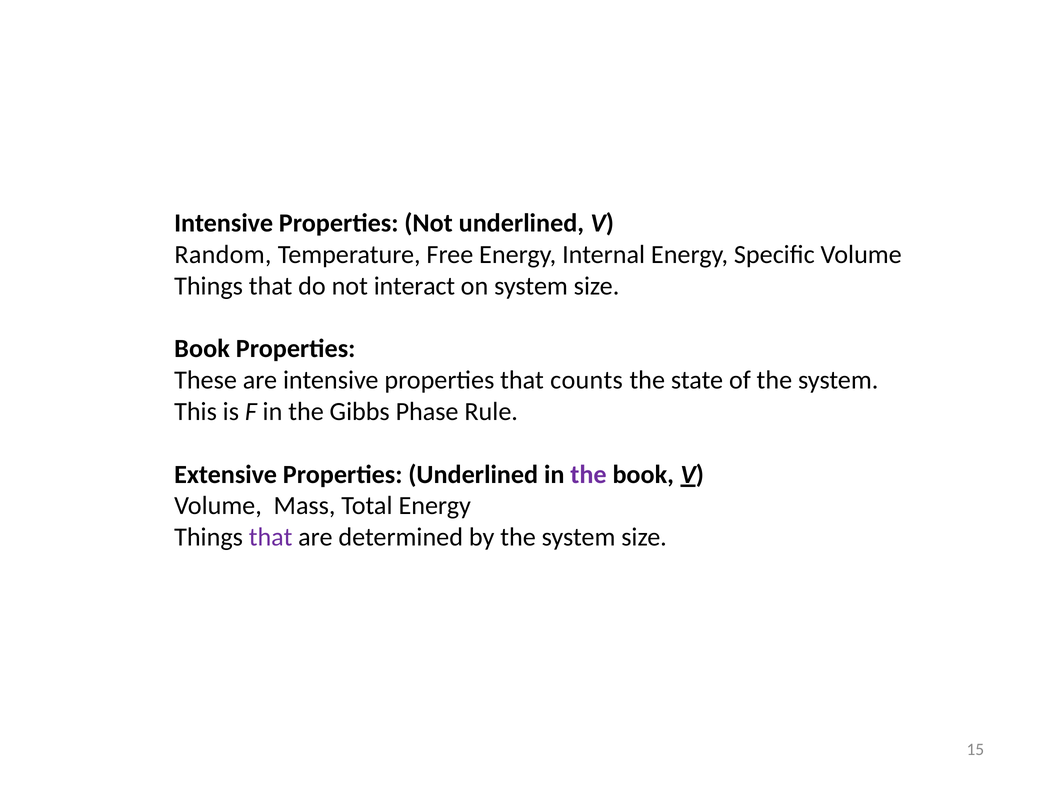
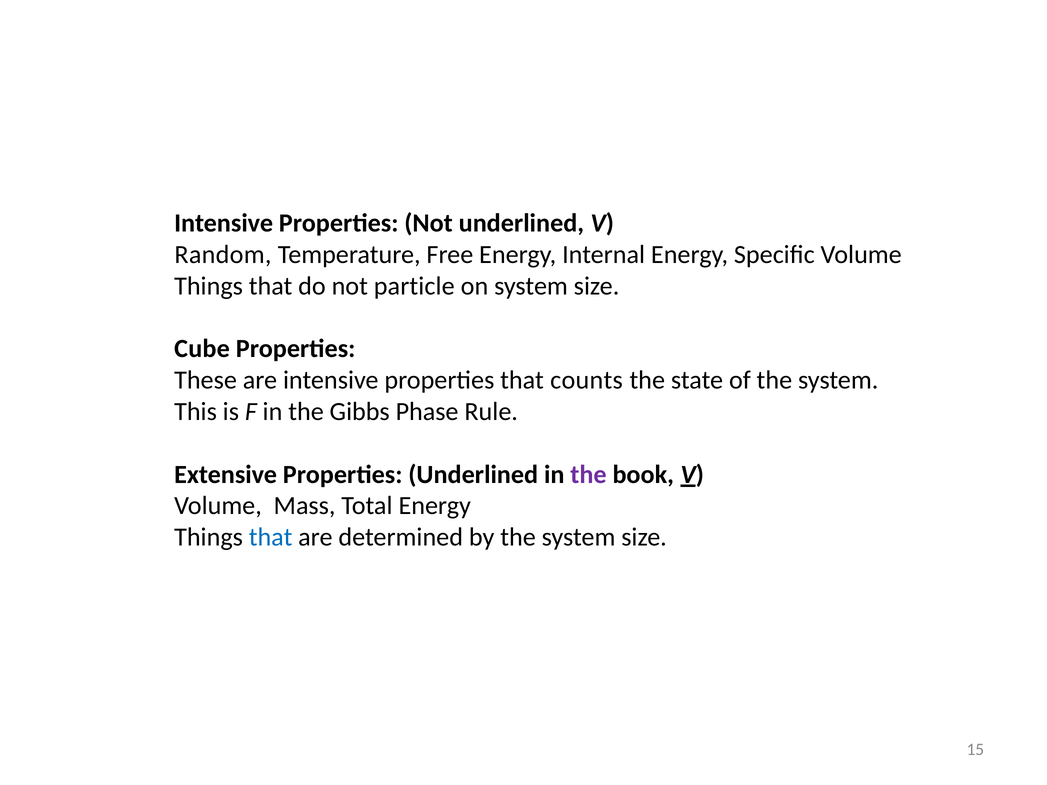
interact: interact -> particle
Book at (202, 349): Book -> Cube
that at (271, 537) colour: purple -> blue
